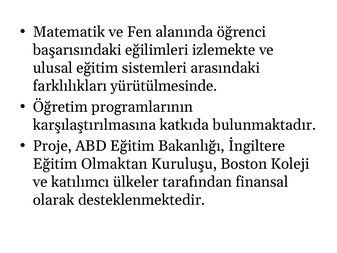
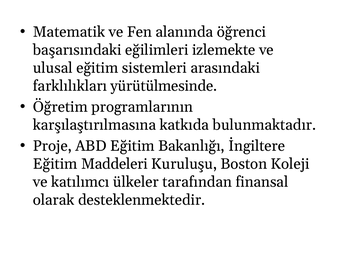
Olmaktan: Olmaktan -> Maddeleri
